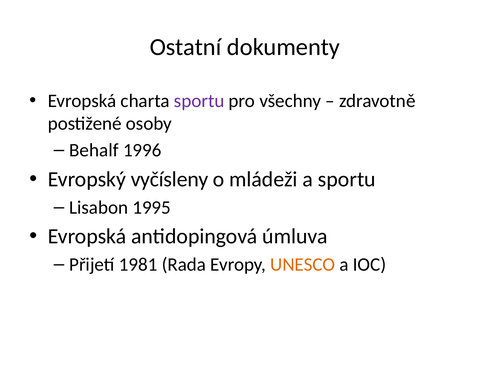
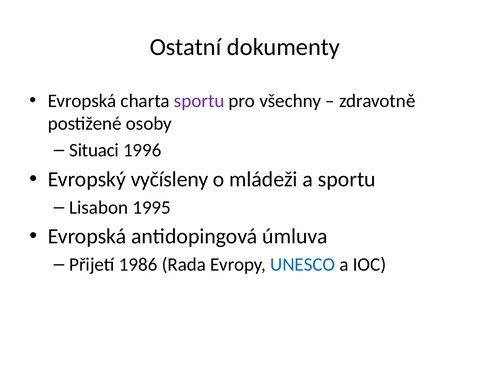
Behalf: Behalf -> Situaci
1981: 1981 -> 1986
UNESCO colour: orange -> blue
